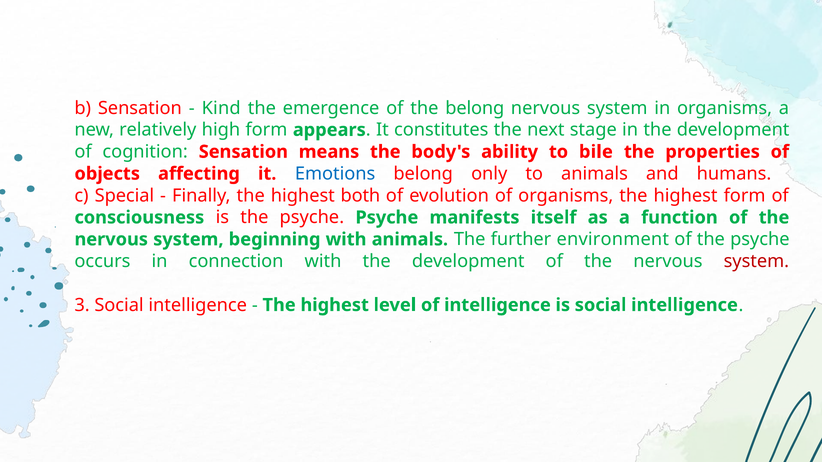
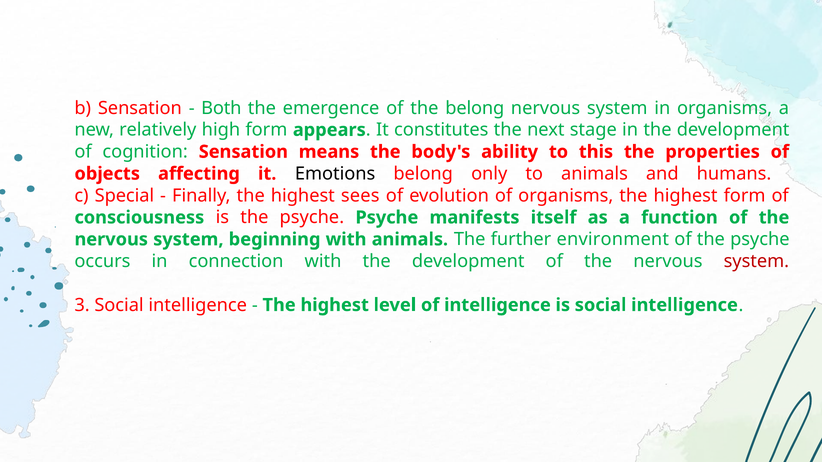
Kind: Kind -> Both
bile: bile -> this
Emotions colour: blue -> black
both: both -> sees
